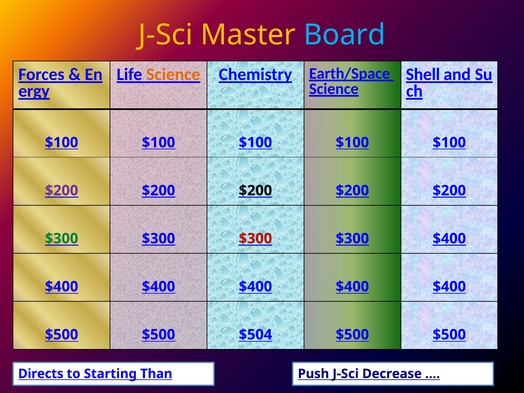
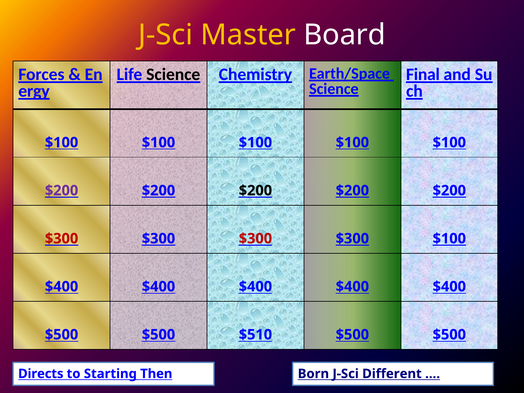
Board colour: light blue -> white
Science at (173, 75) colour: orange -> black
Shell: Shell -> Final
$300 at (62, 239) colour: green -> red
$300 $400: $400 -> $100
$504: $504 -> $510
Than: Than -> Then
Push: Push -> Born
Decrease: Decrease -> Different
